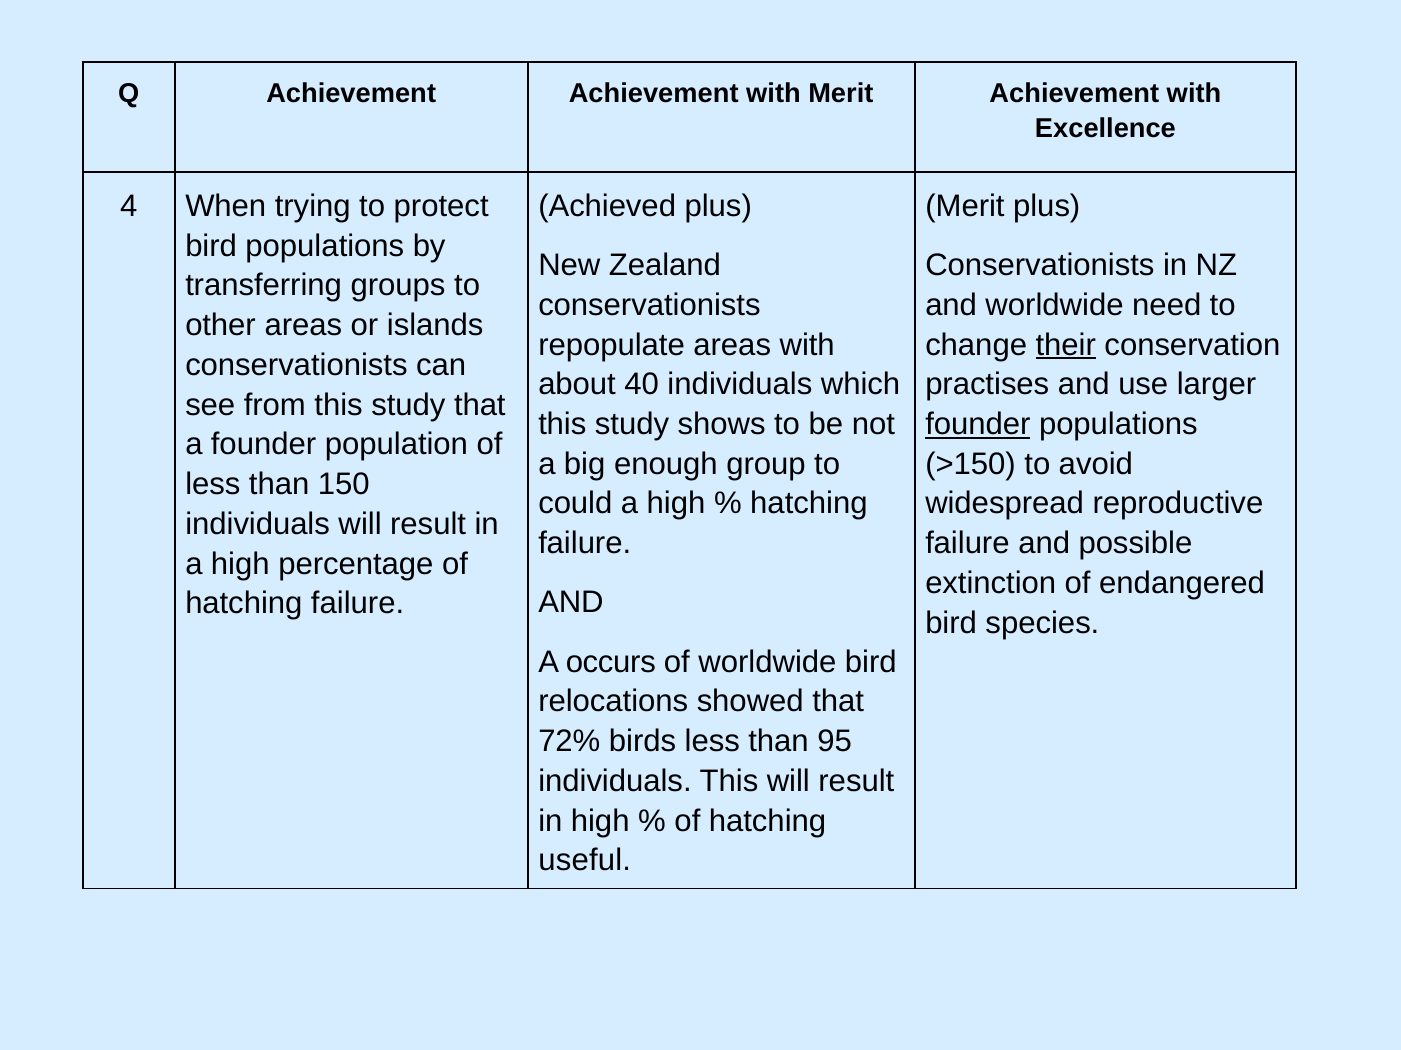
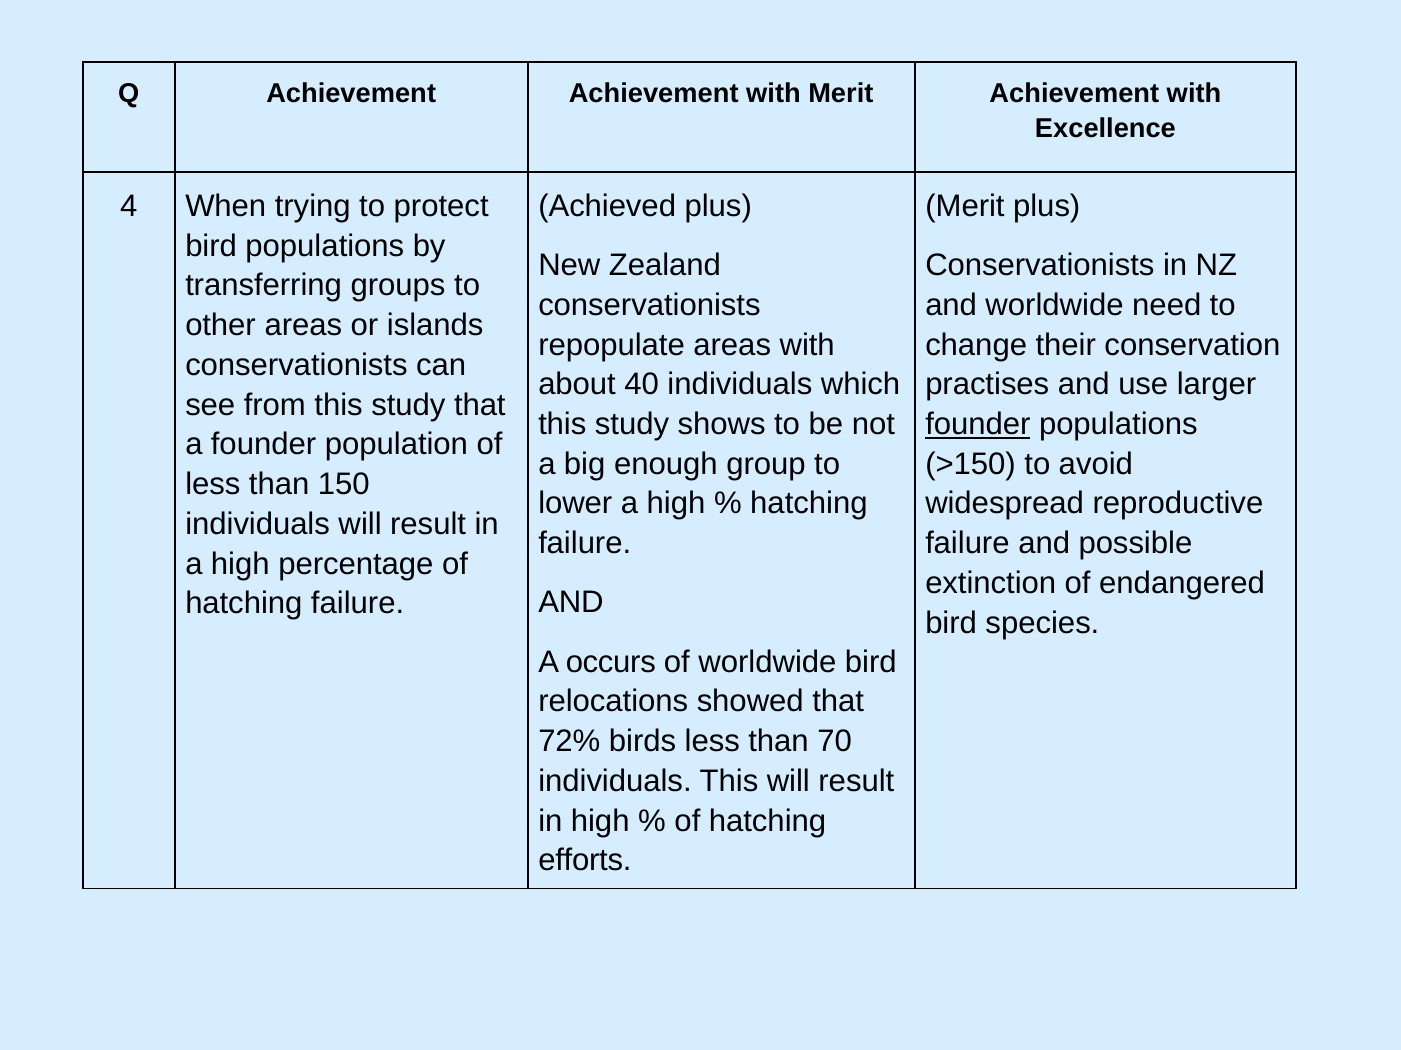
their underline: present -> none
could: could -> lower
95: 95 -> 70
useful: useful -> efforts
